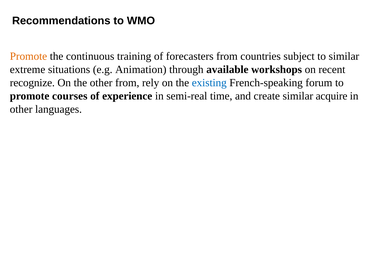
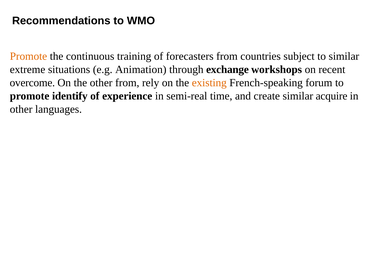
available: available -> exchange
recognize: recognize -> overcome
existing colour: blue -> orange
courses: courses -> identify
